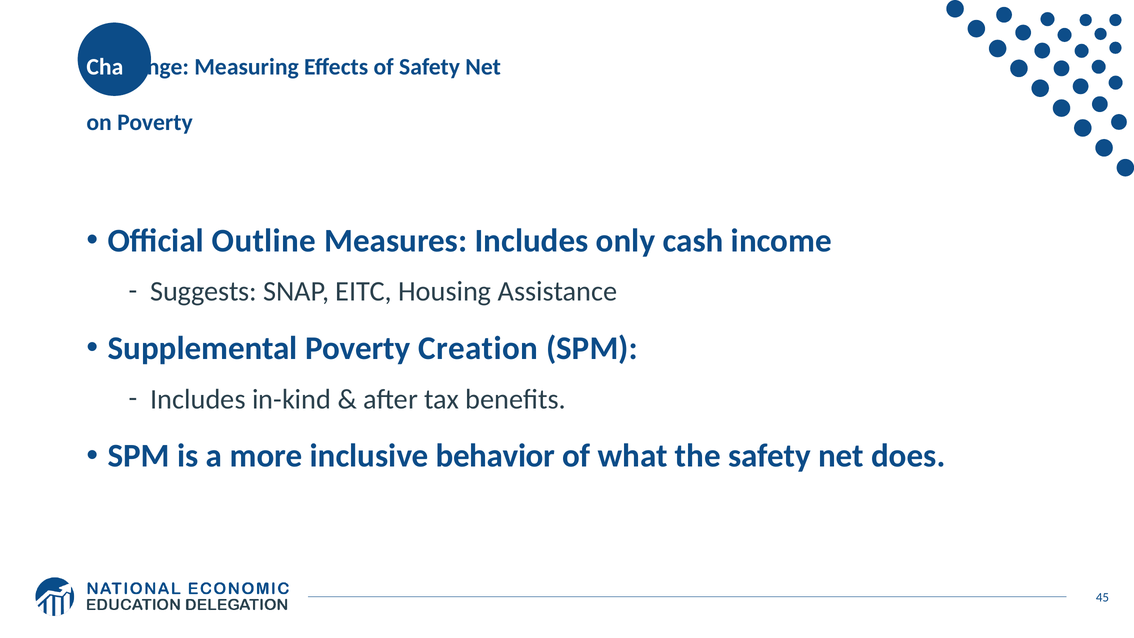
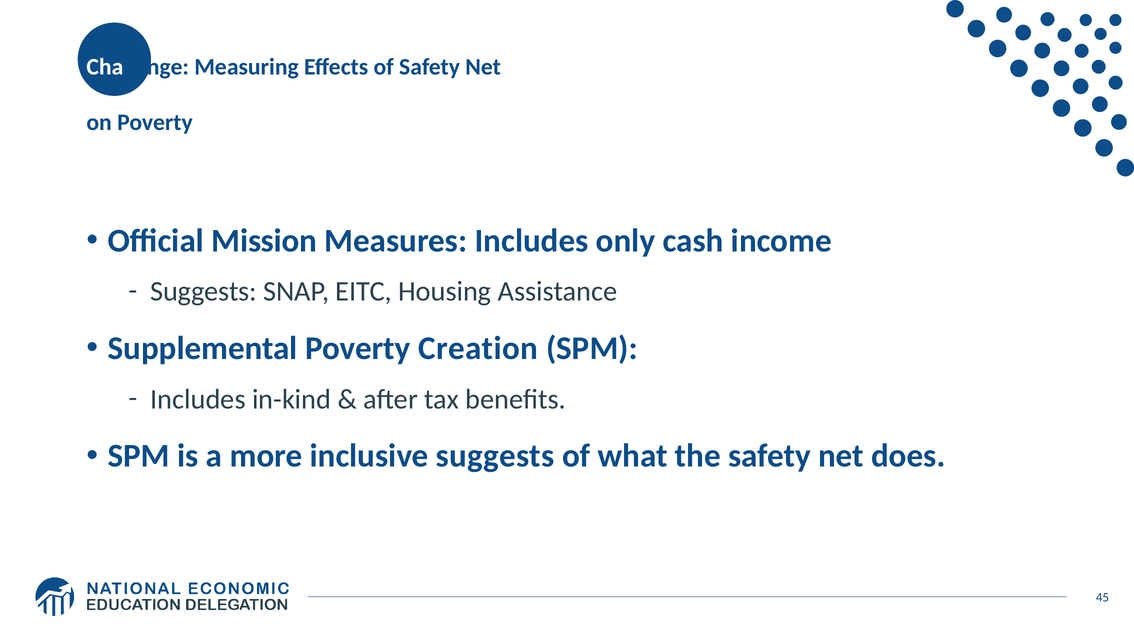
Outline: Outline -> Mission
inclusive behavior: behavior -> suggests
